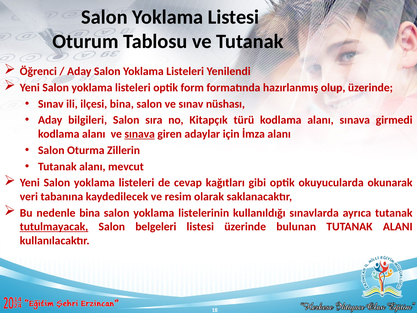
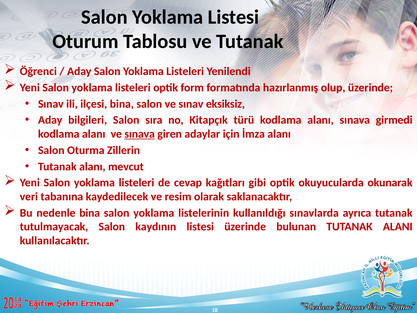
nüshası: nüshası -> eksiksiz
tutulmayacak underline: present -> none
belgeleri: belgeleri -> kaydının
